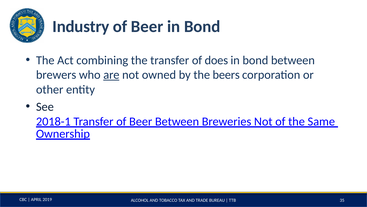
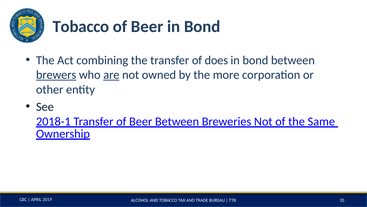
Industry at (81, 26): Industry -> Tobacco
brewers underline: none -> present
beers: beers -> more
